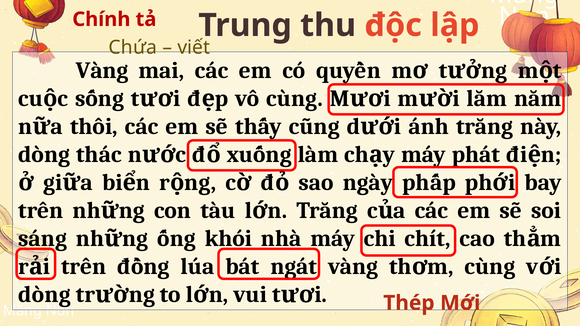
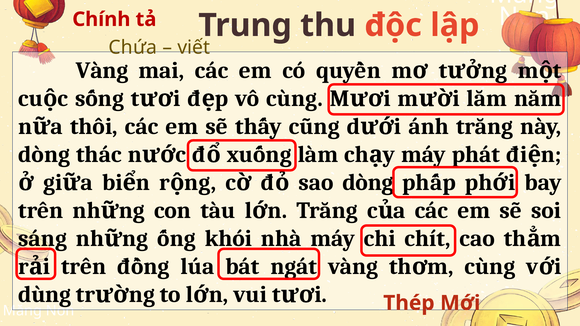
sao ngày: ngày -> dòng
dòng at (44, 295): dòng -> dùng
